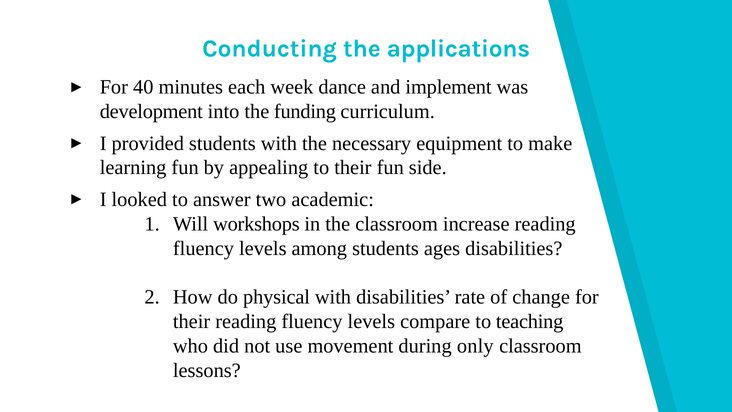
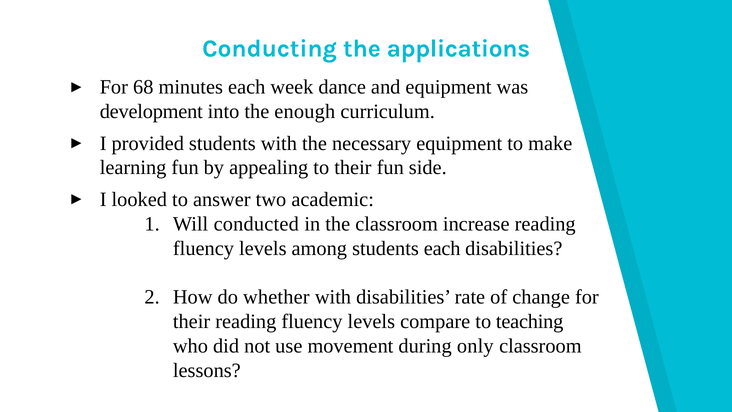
40: 40 -> 68
and implement: implement -> equipment
funding: funding -> enough
workshops: workshops -> conducted
students ages: ages -> each
physical: physical -> whether
